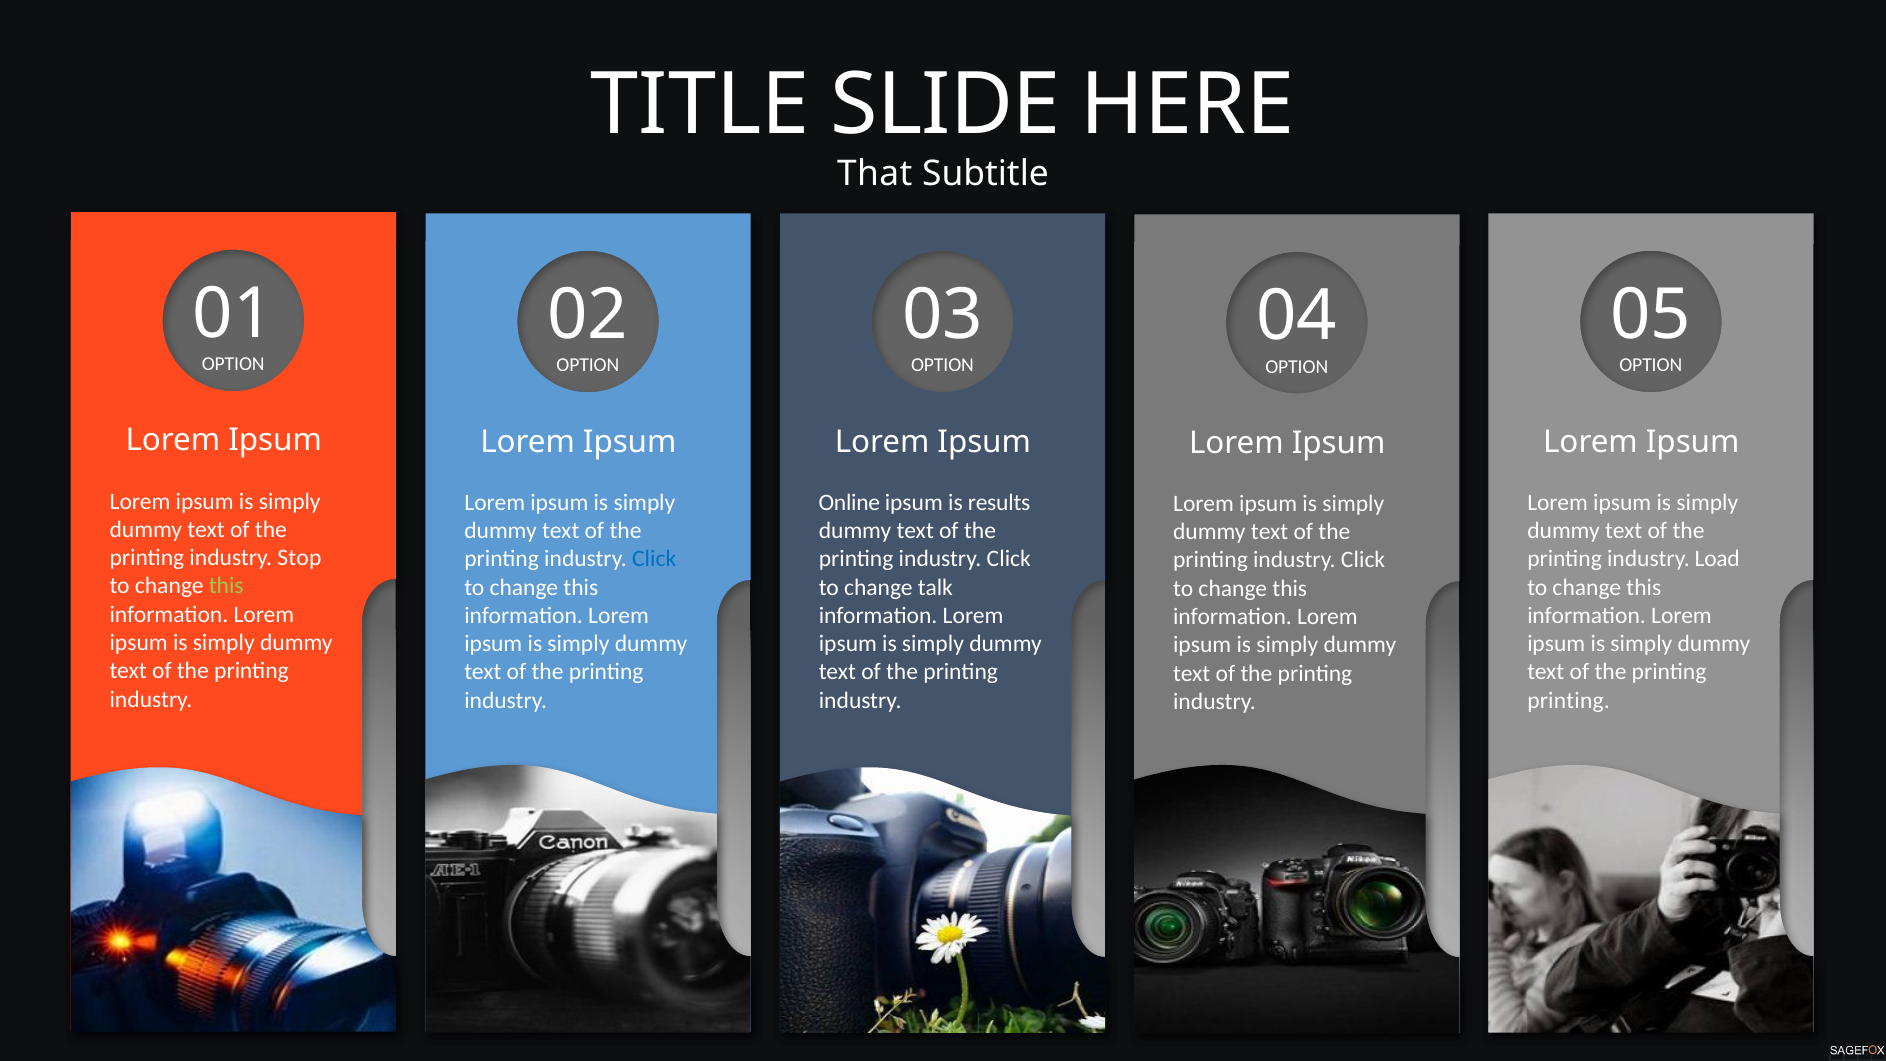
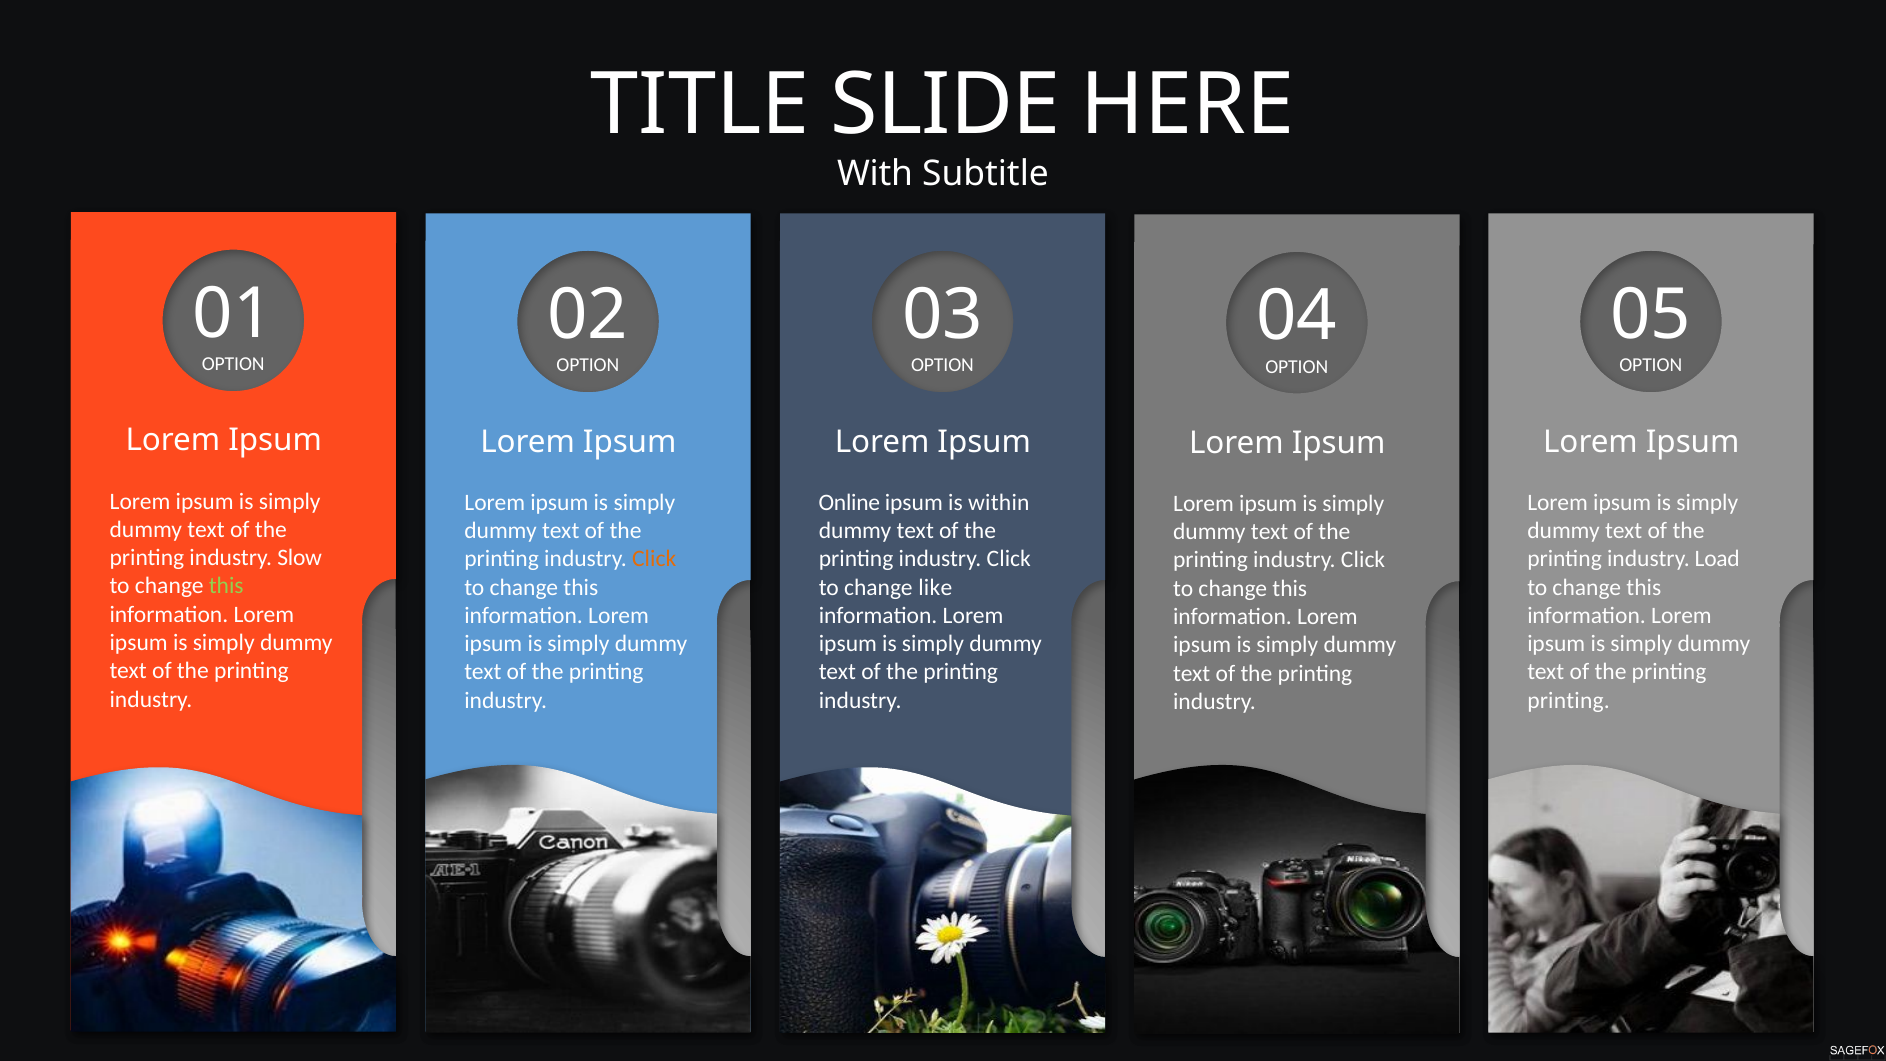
That: That -> With
results: results -> within
Stop: Stop -> Slow
Click at (654, 559) colour: blue -> orange
talk: talk -> like
